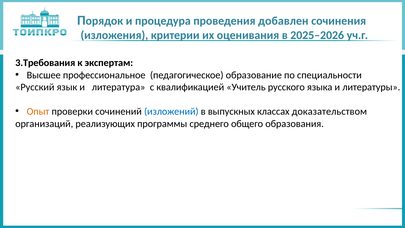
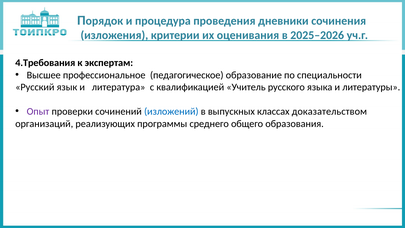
добавлен: добавлен -> дневники
3.Требования: 3.Требования -> 4.Требования
Опыт colour: orange -> purple
